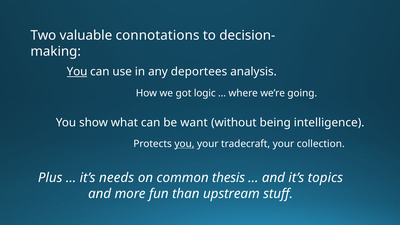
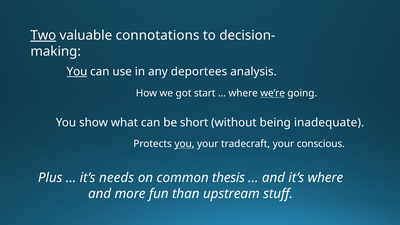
Two underline: none -> present
logic: logic -> start
we’re underline: none -> present
want: want -> short
intelligence: intelligence -> inadequate
collection: collection -> conscious
it’s topics: topics -> where
